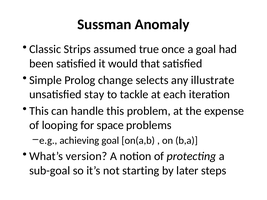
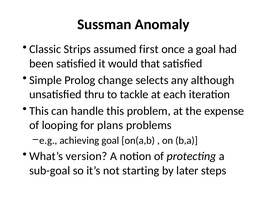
true: true -> first
illustrate: illustrate -> although
stay: stay -> thru
space: space -> plans
